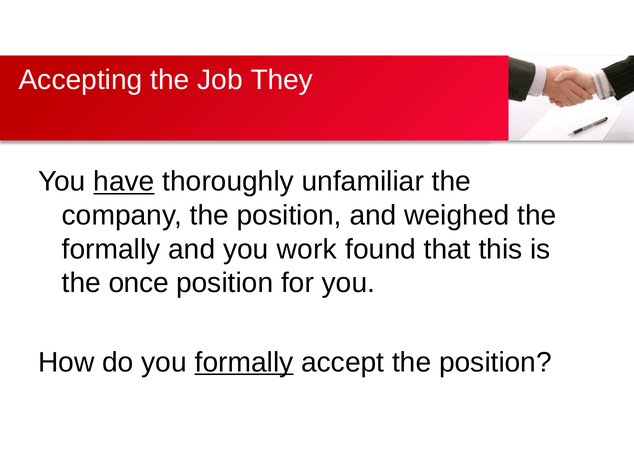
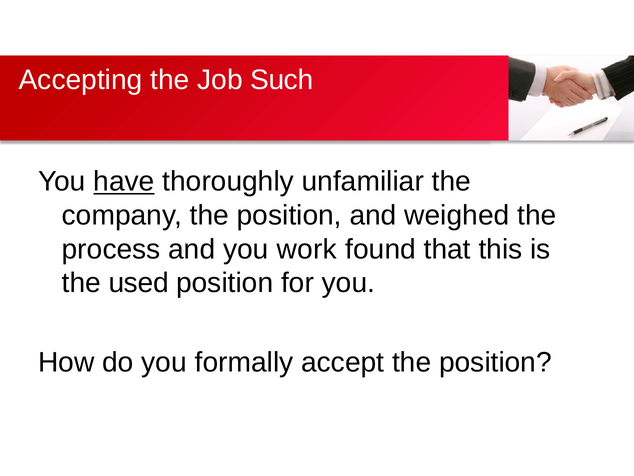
They: They -> Such
formally at (111, 249): formally -> process
once: once -> used
formally at (244, 362) underline: present -> none
